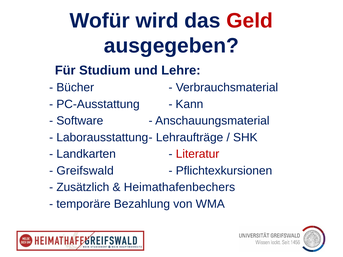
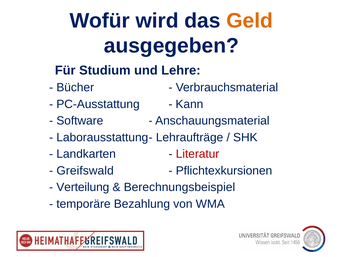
Geld colour: red -> orange
Zusätzlich: Zusätzlich -> Verteilung
Heimathafenbechers: Heimathafenbechers -> Berechnungsbeispiel
